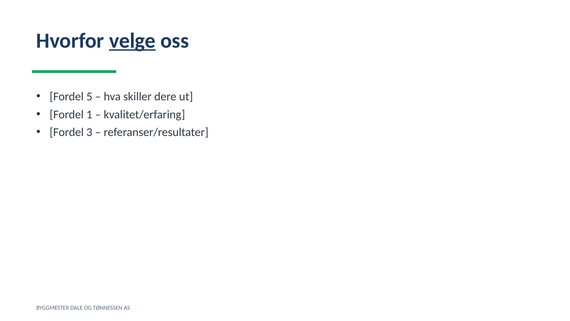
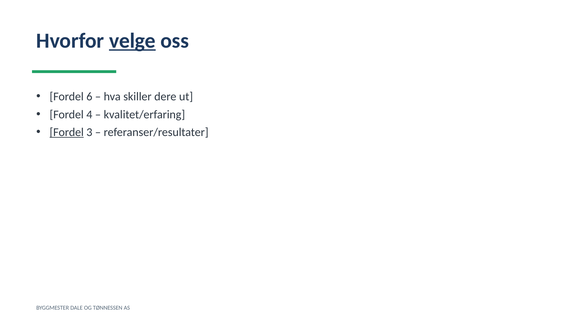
5: 5 -> 6
1: 1 -> 4
Fordel at (67, 132) underline: none -> present
